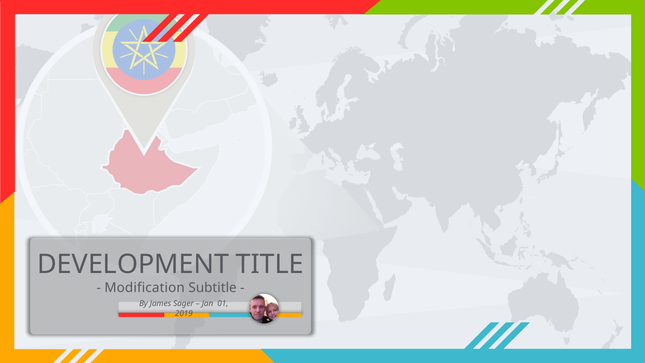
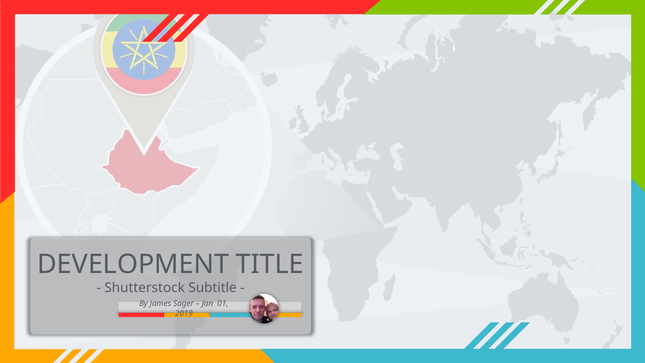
Modification: Modification -> Shutterstock
